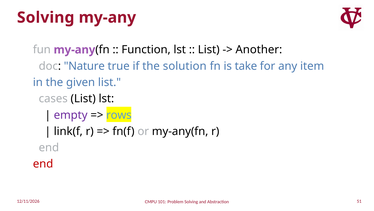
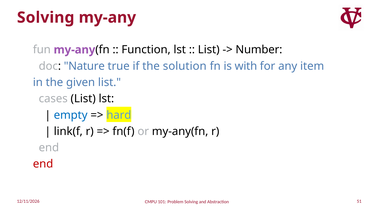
Another: Another -> Number
take: take -> with
empty colour: purple -> blue
rows: rows -> hard
